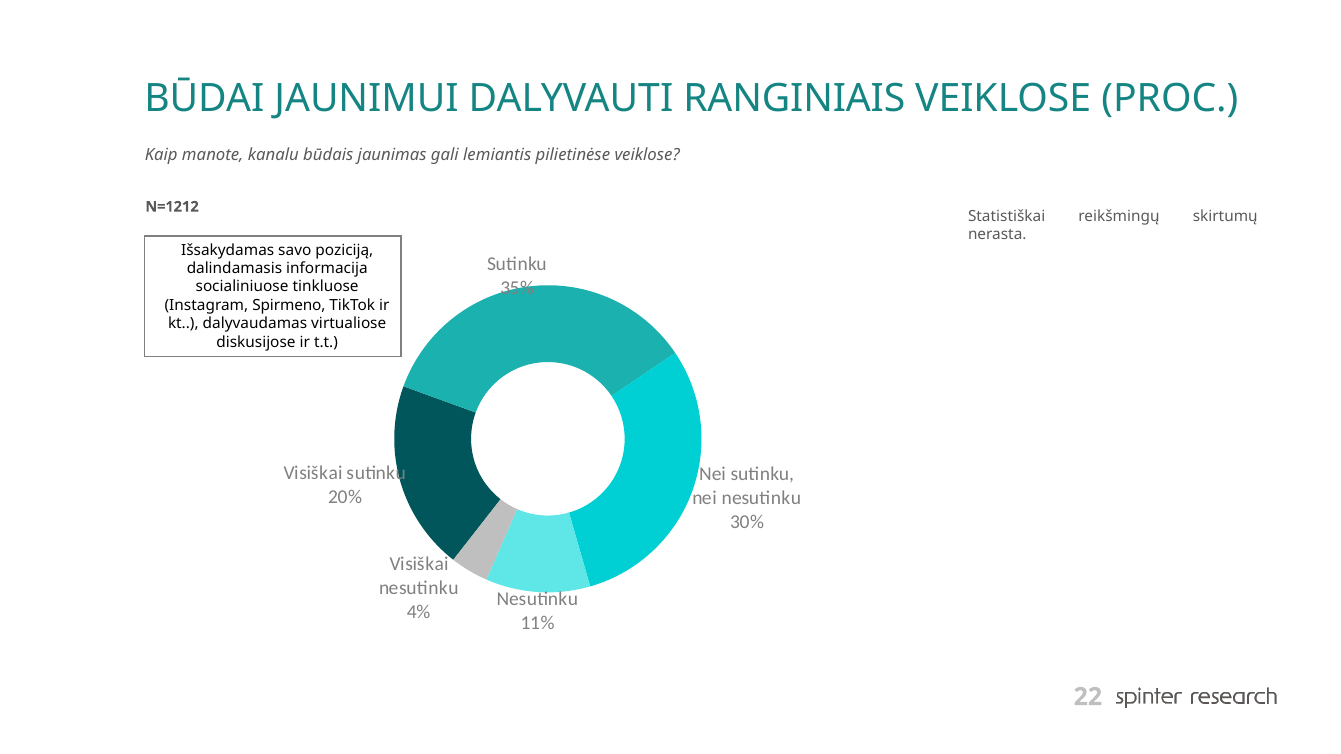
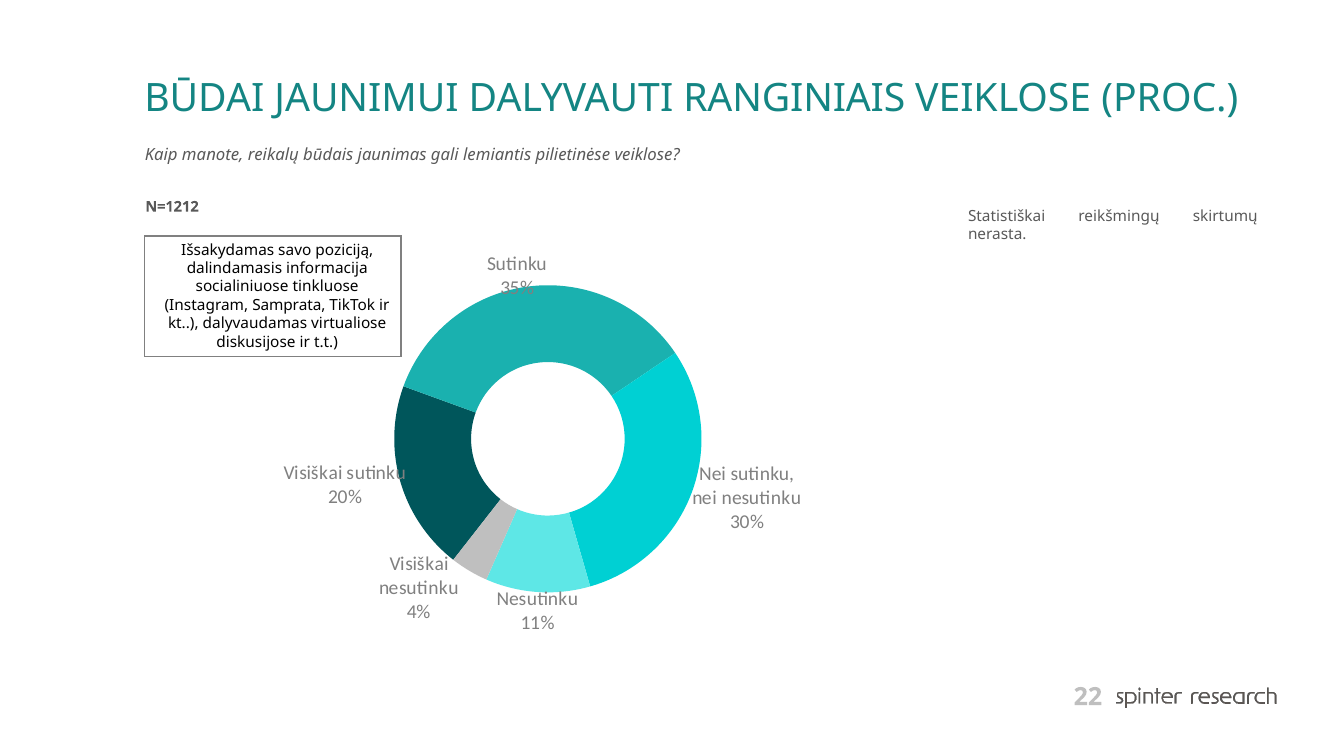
kanalu: kanalu -> reikalų
Spirmeno: Spirmeno -> Samprata
